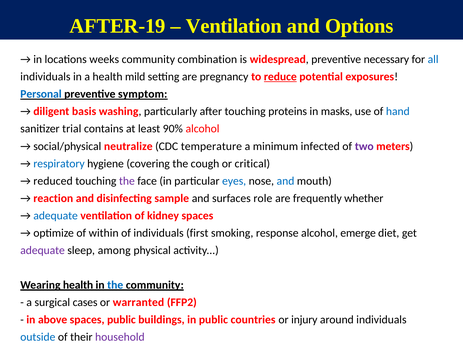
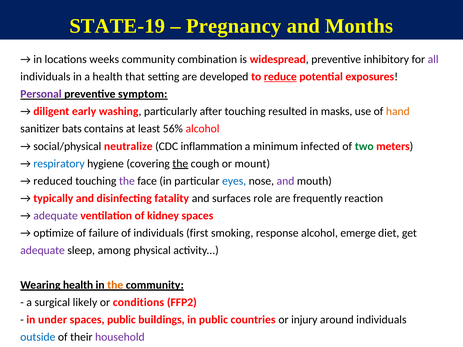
AFTER-19: AFTER-19 -> STATE-19
Ventilation at (234, 26): Ventilation -> Pregnancy
Options: Options -> Months
necessary: necessary -> inhibitory
all colour: blue -> purple
mild: mild -> that
pregnancy: pregnancy -> developed
Personal colour: blue -> purple
basis: basis -> early
proteins: proteins -> resulted
hand colour: blue -> orange
trial: trial -> bats
90%: 90% -> 56%
temperature: temperature -> inflammation
two colour: purple -> green
the at (180, 164) underline: none -> present
critical: critical -> mount
and at (285, 181) colour: blue -> purple
reaction: reaction -> typically
sample: sample -> fatality
whether: whether -> reaction
adequate at (56, 216) colour: blue -> purple
within: within -> failure
the at (115, 285) colour: blue -> orange
cases: cases -> likely
warranted: warranted -> conditions
above: above -> under
